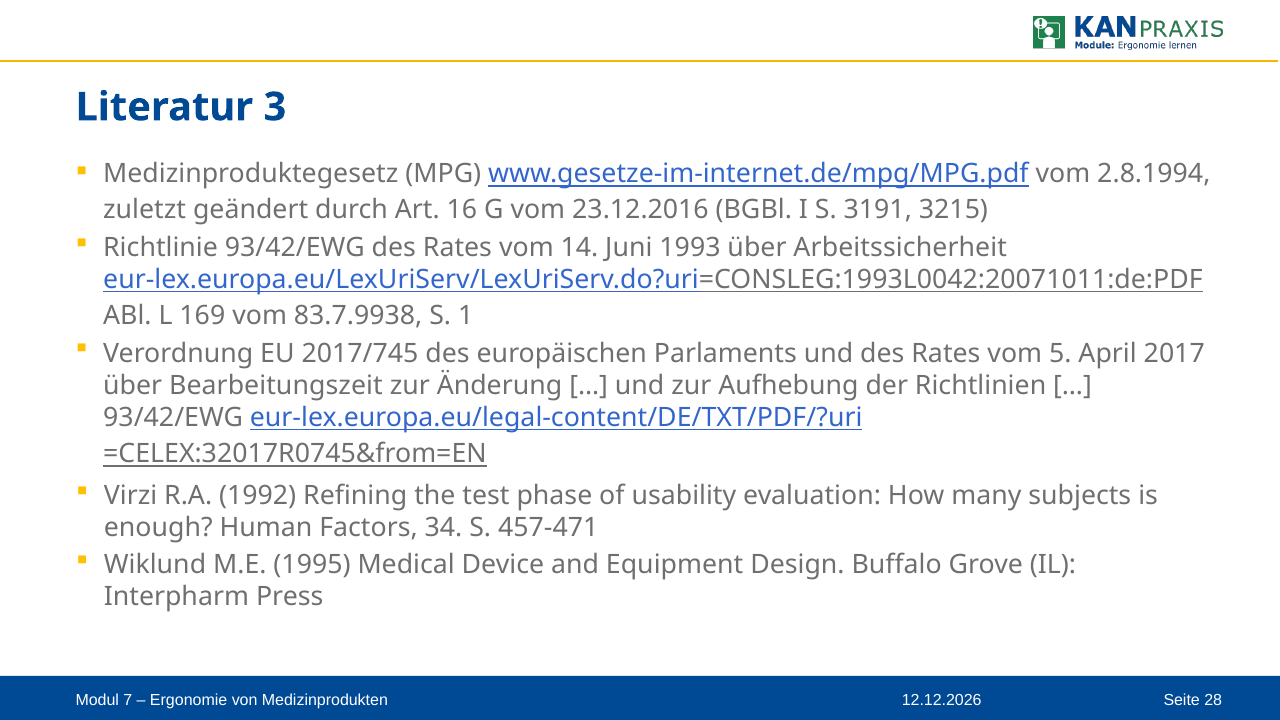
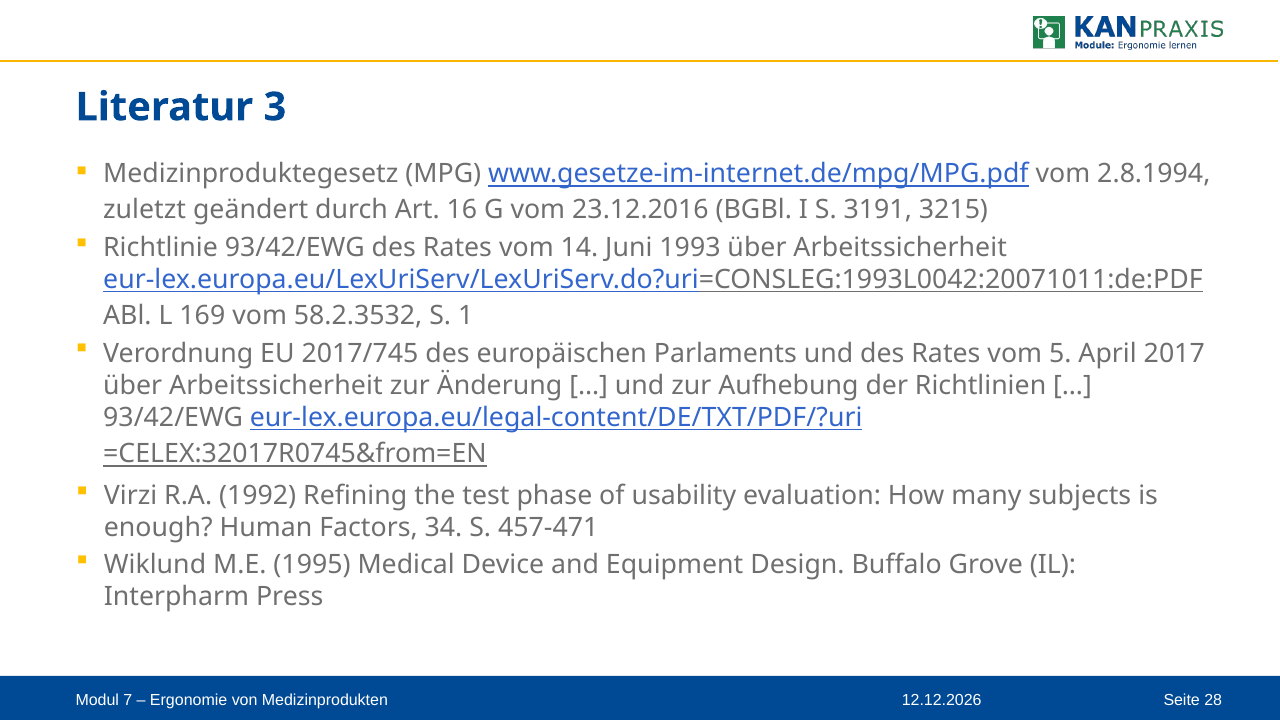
83.7.9938: 83.7.9938 -> 58.2.3532
Bearbeitungszeit at (276, 385): Bearbeitungszeit -> Arbeitssicherheit
